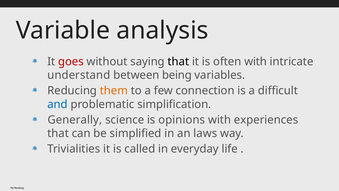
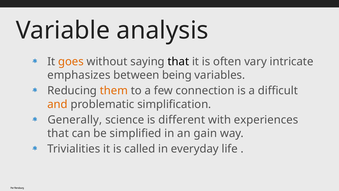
goes colour: red -> orange
often with: with -> vary
understand: understand -> emphasizes
and colour: blue -> orange
opinions: opinions -> different
laws: laws -> gain
